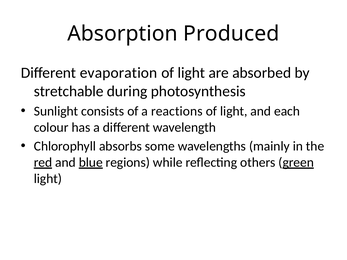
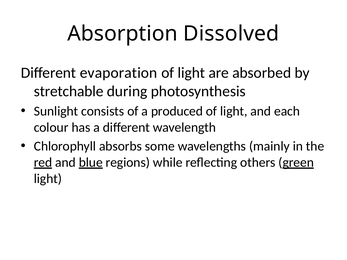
Produced: Produced -> Dissolved
reactions: reactions -> produced
